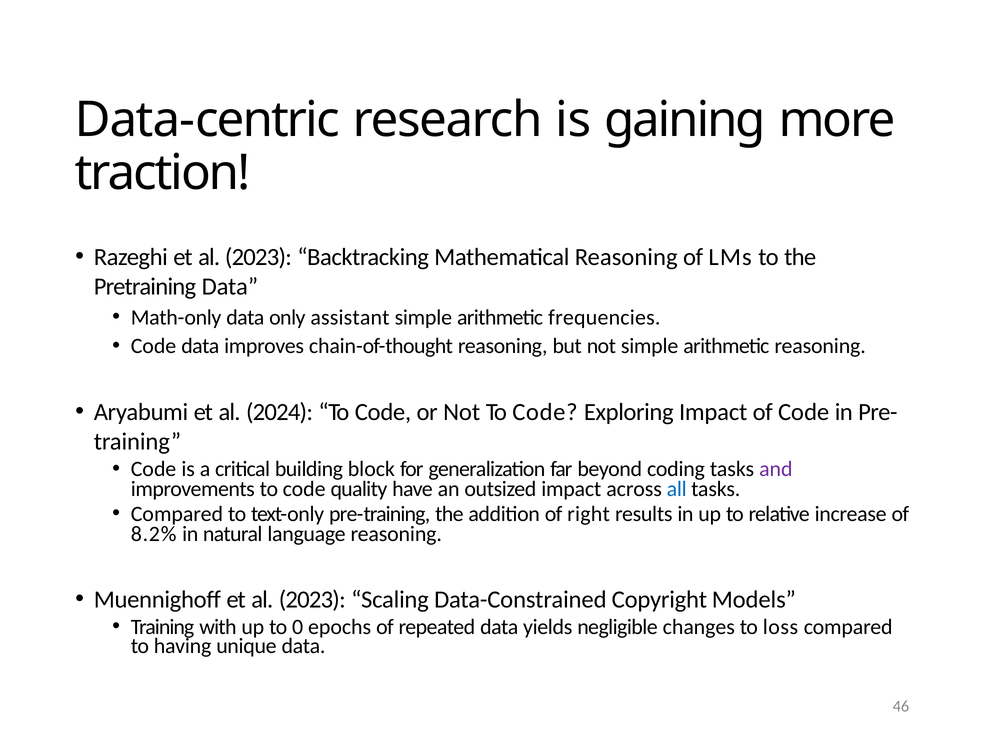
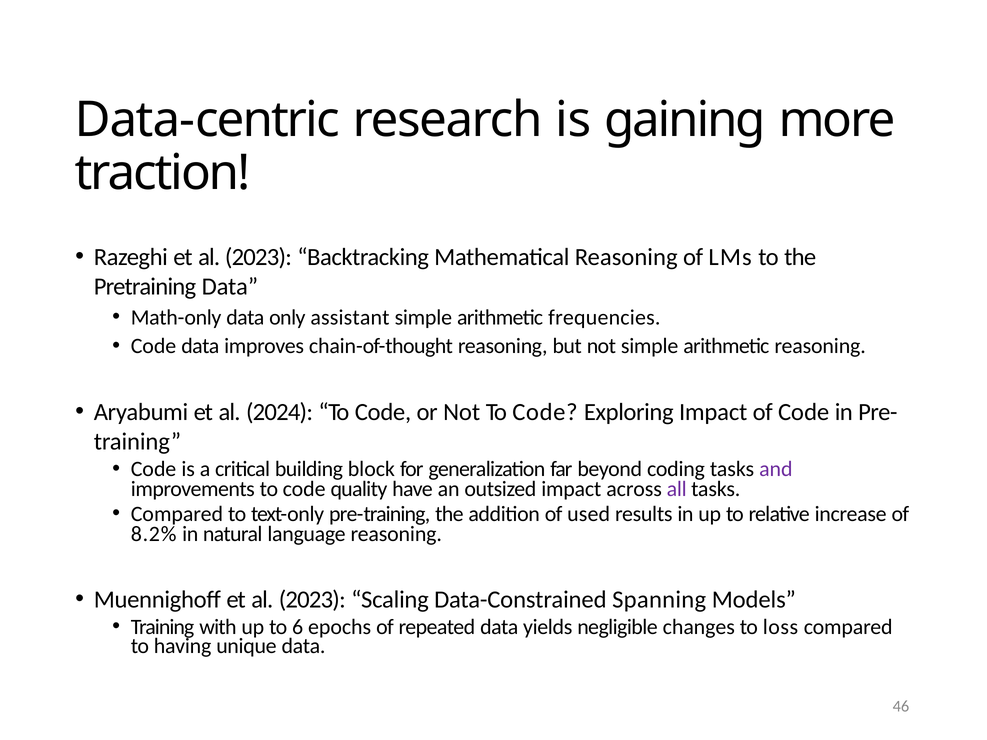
all colour: blue -> purple
right: right -> used
Copyright: Copyright -> Spanning
0: 0 -> 6
